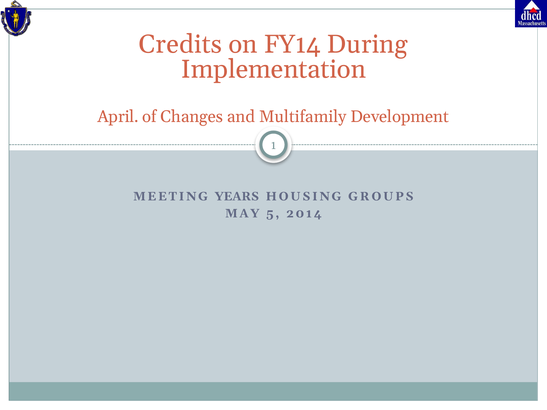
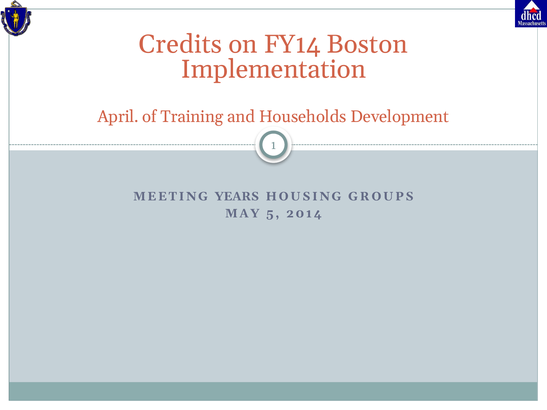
During: During -> Boston
Changes: Changes -> Training
Multifamily: Multifamily -> Households
